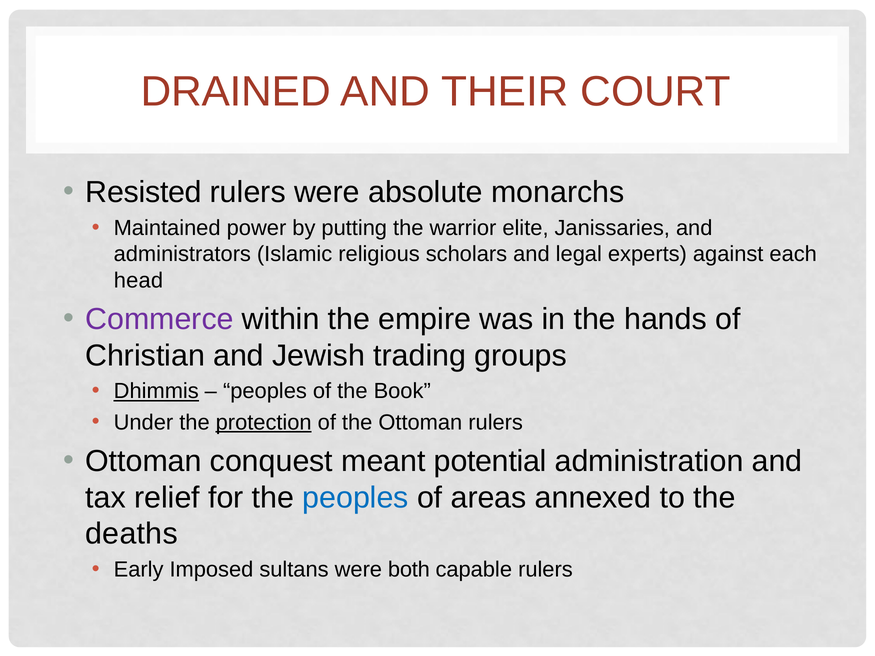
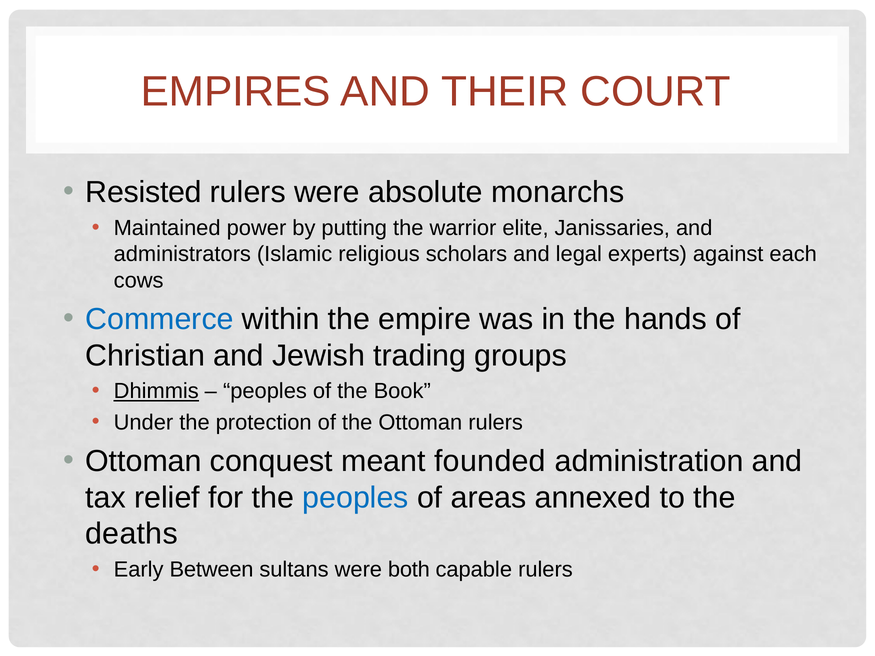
DRAINED: DRAINED -> EMPIRES
head: head -> cows
Commerce colour: purple -> blue
protection underline: present -> none
potential: potential -> founded
Imposed: Imposed -> Between
